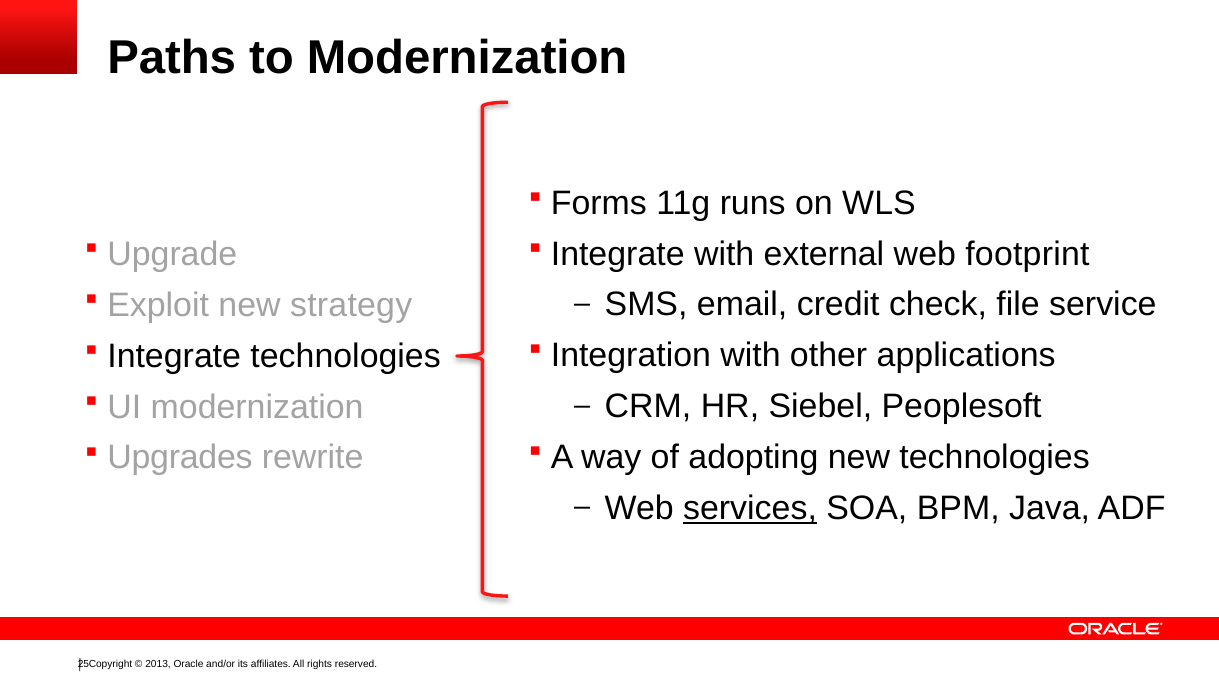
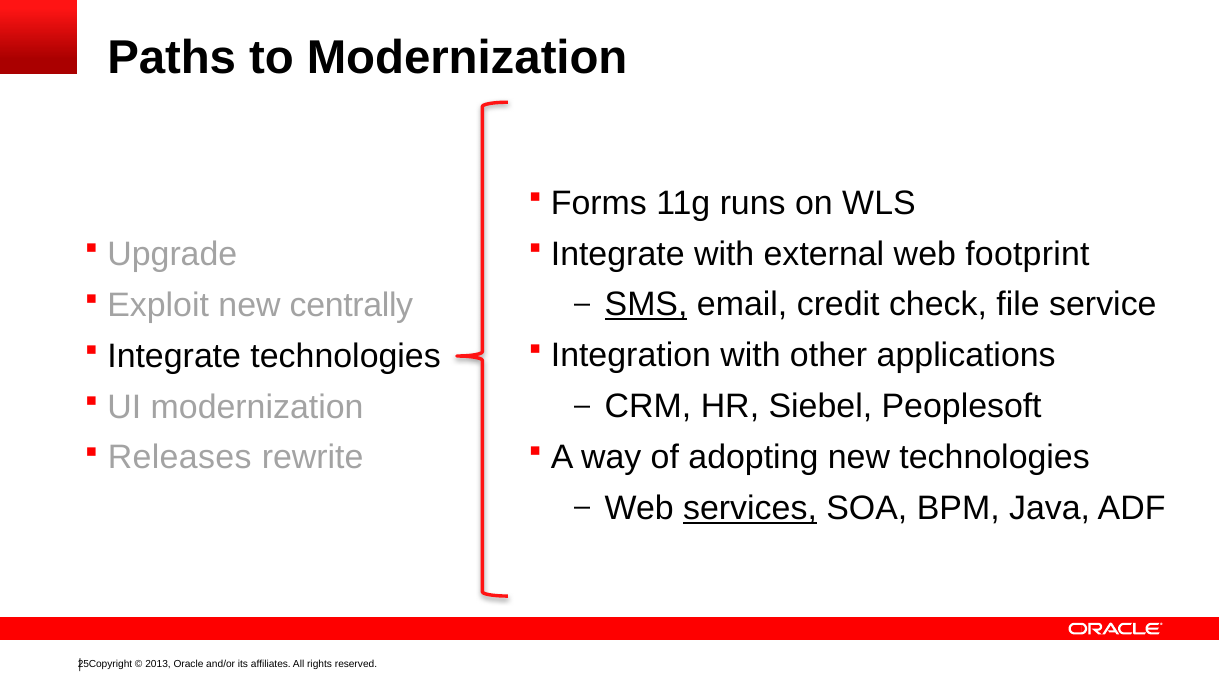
SMS underline: none -> present
strategy: strategy -> centrally
Upgrades: Upgrades -> Releases
